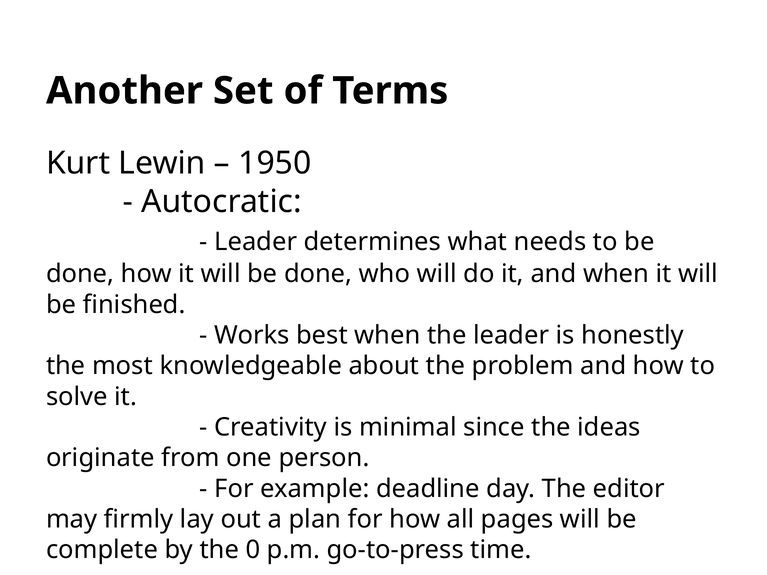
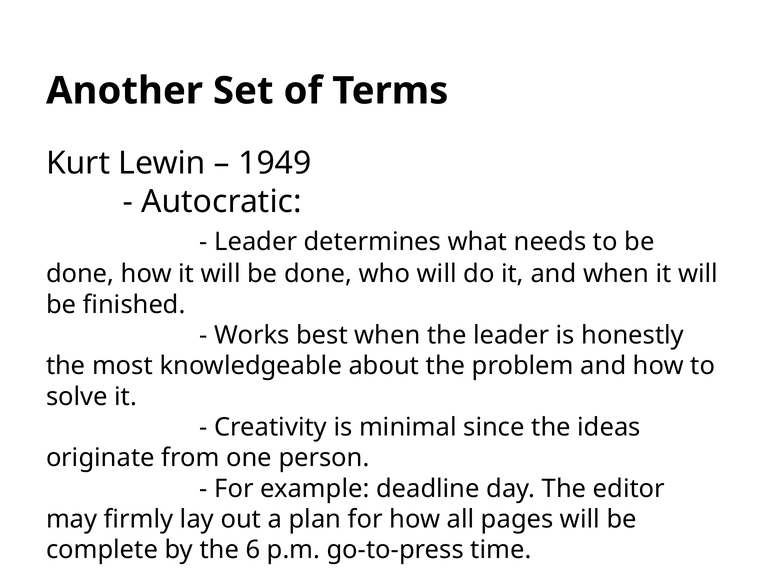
1950: 1950 -> 1949
0: 0 -> 6
